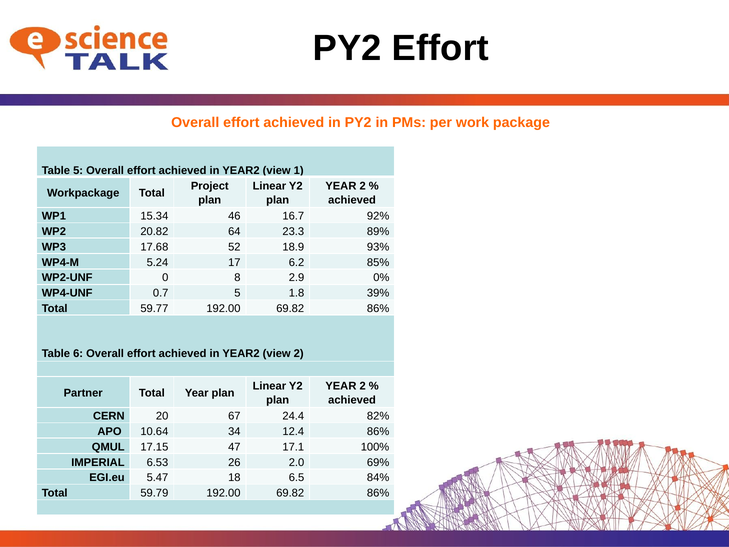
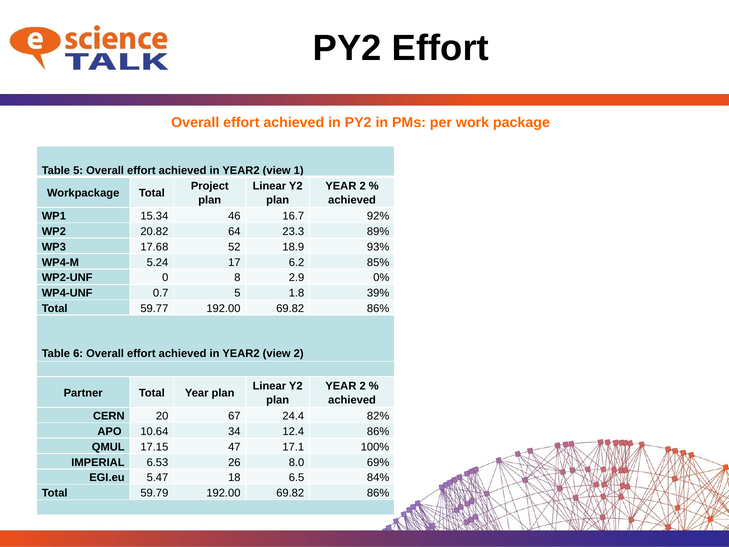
2.0: 2.0 -> 8.0
